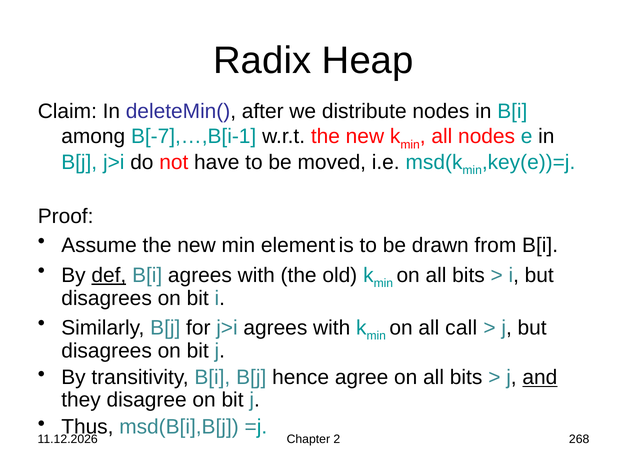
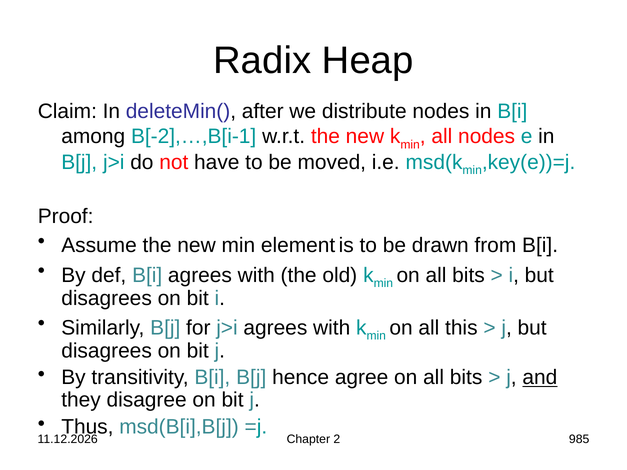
B[-7],…,B[i-1: B[-7],…,B[i-1 -> B[-2],…,B[i-1
def underline: present -> none
call: call -> this
268: 268 -> 985
